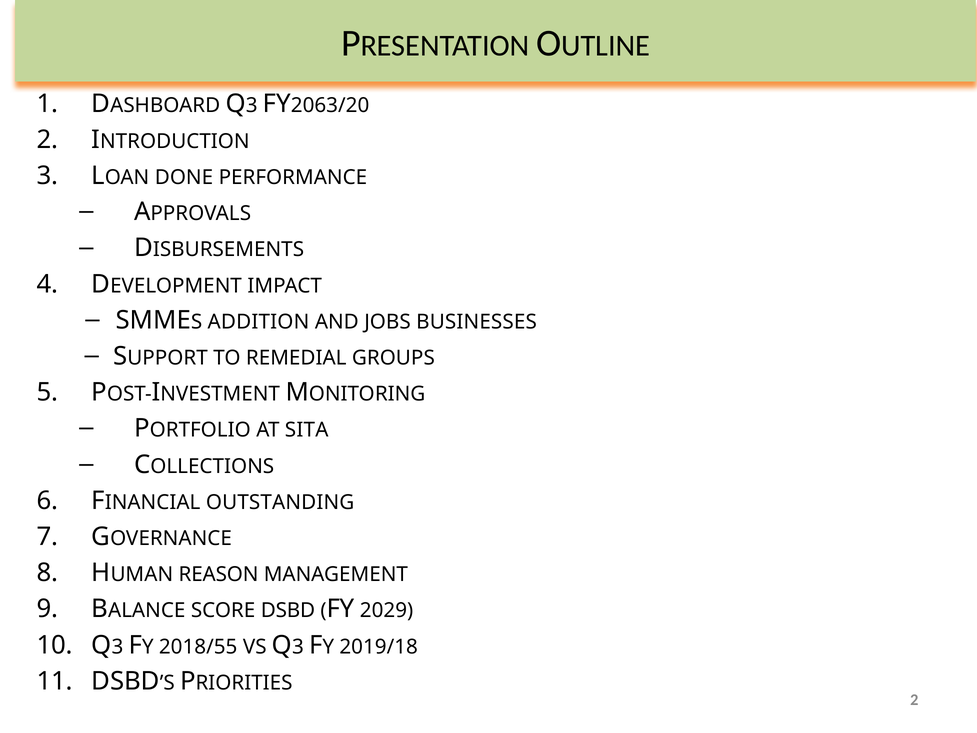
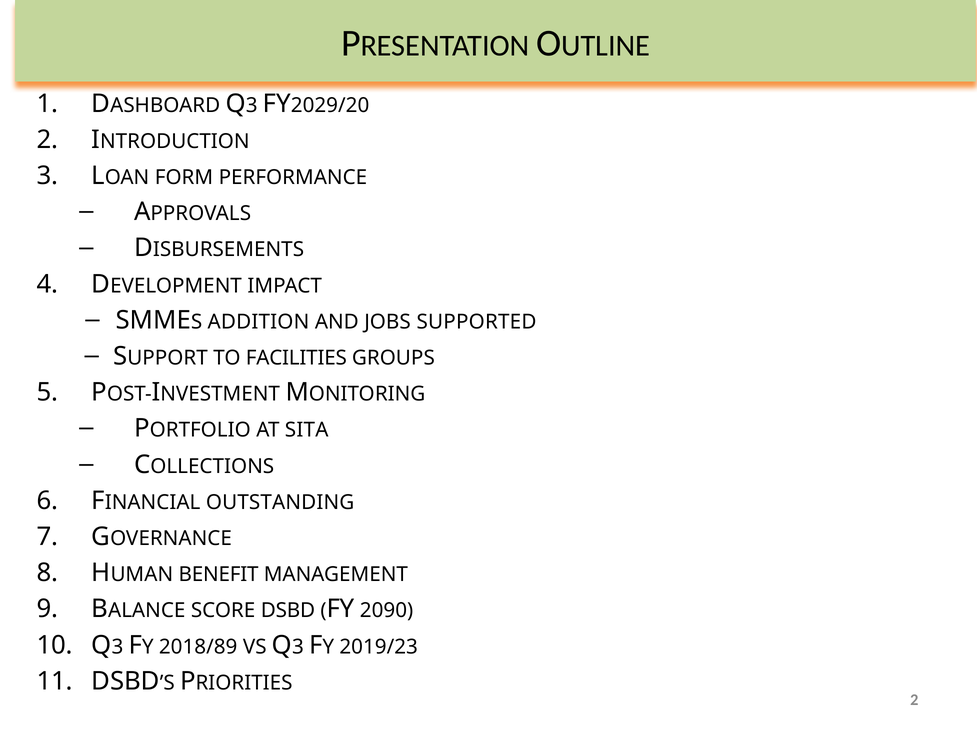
2063/20: 2063/20 -> 2029/20
DONE: DONE -> FORM
BUSINESSES: BUSINESSES -> SUPPORTED
REMEDIAL: REMEDIAL -> FACILITIES
REASON: REASON -> BENEFIT
2029: 2029 -> 2090
2018/55: 2018/55 -> 2018/89
2019/18: 2019/18 -> 2019/23
